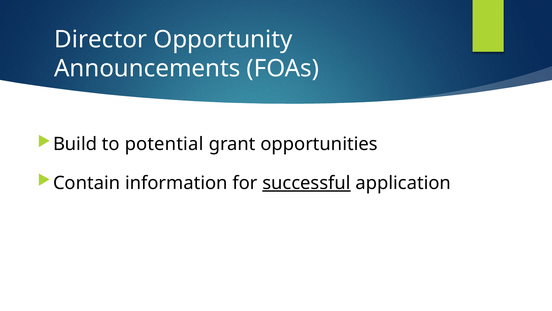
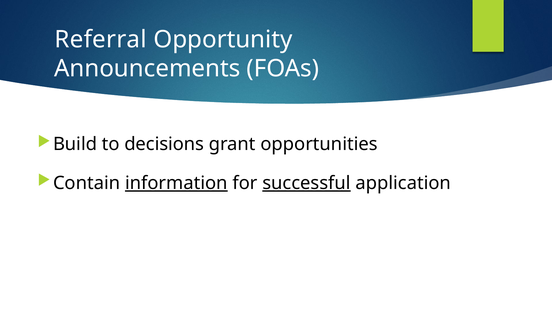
Director: Director -> Referral
potential: potential -> decisions
information underline: none -> present
